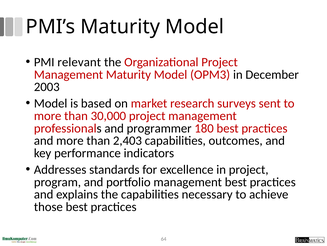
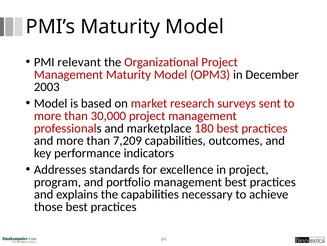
programmer: programmer -> marketplace
2,403: 2,403 -> 7,209
